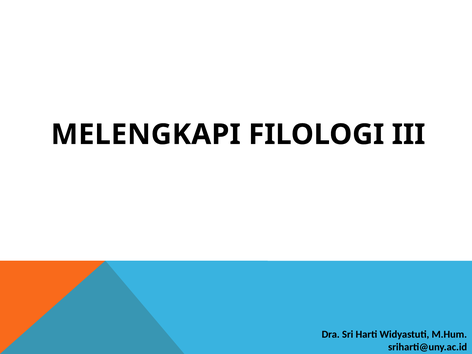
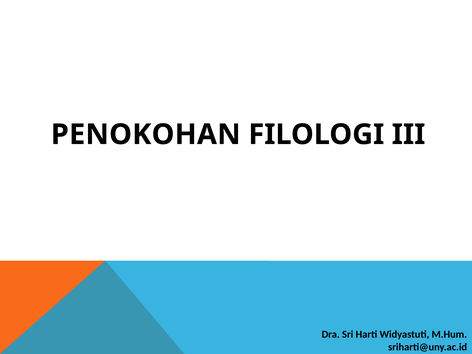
MELENGKAPI: MELENGKAPI -> PENOKOHAN
